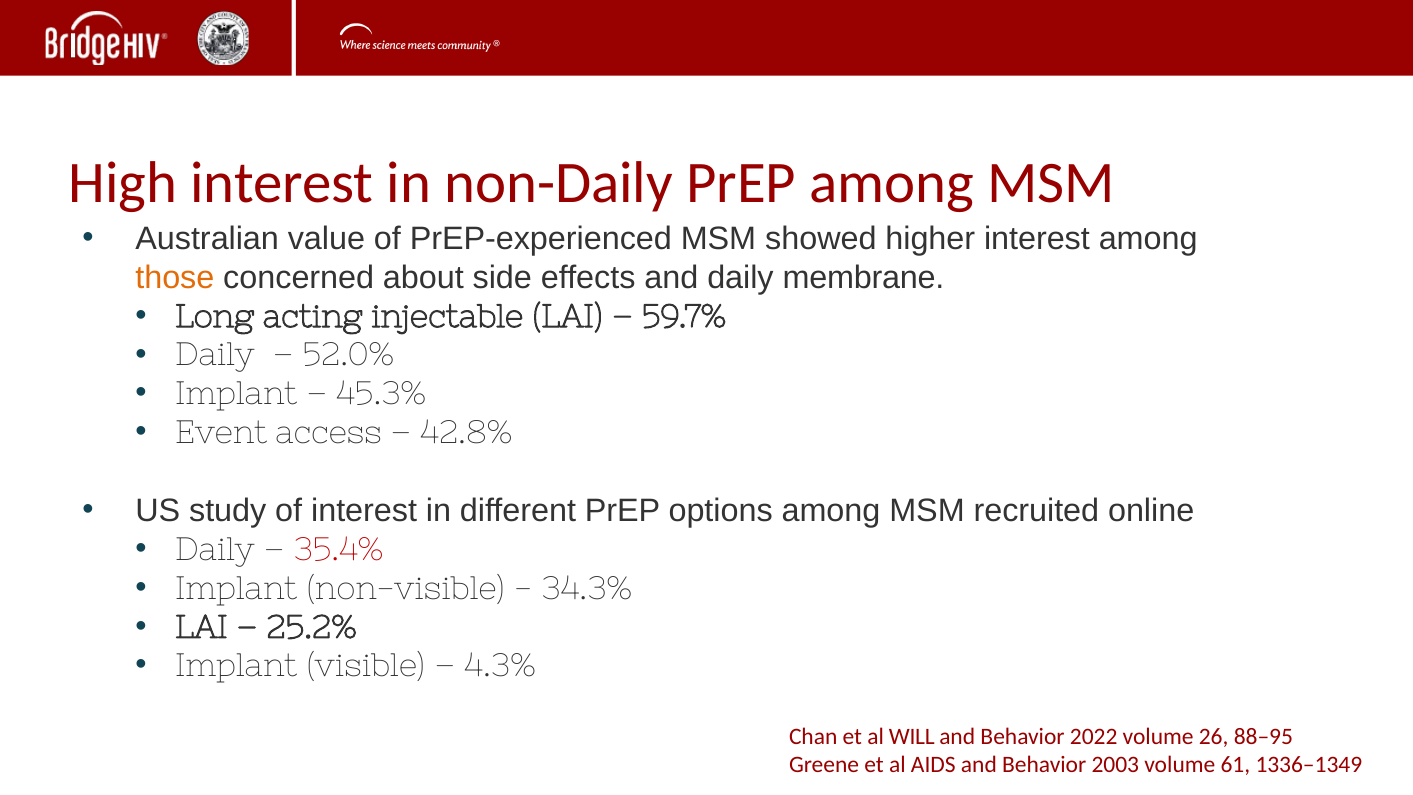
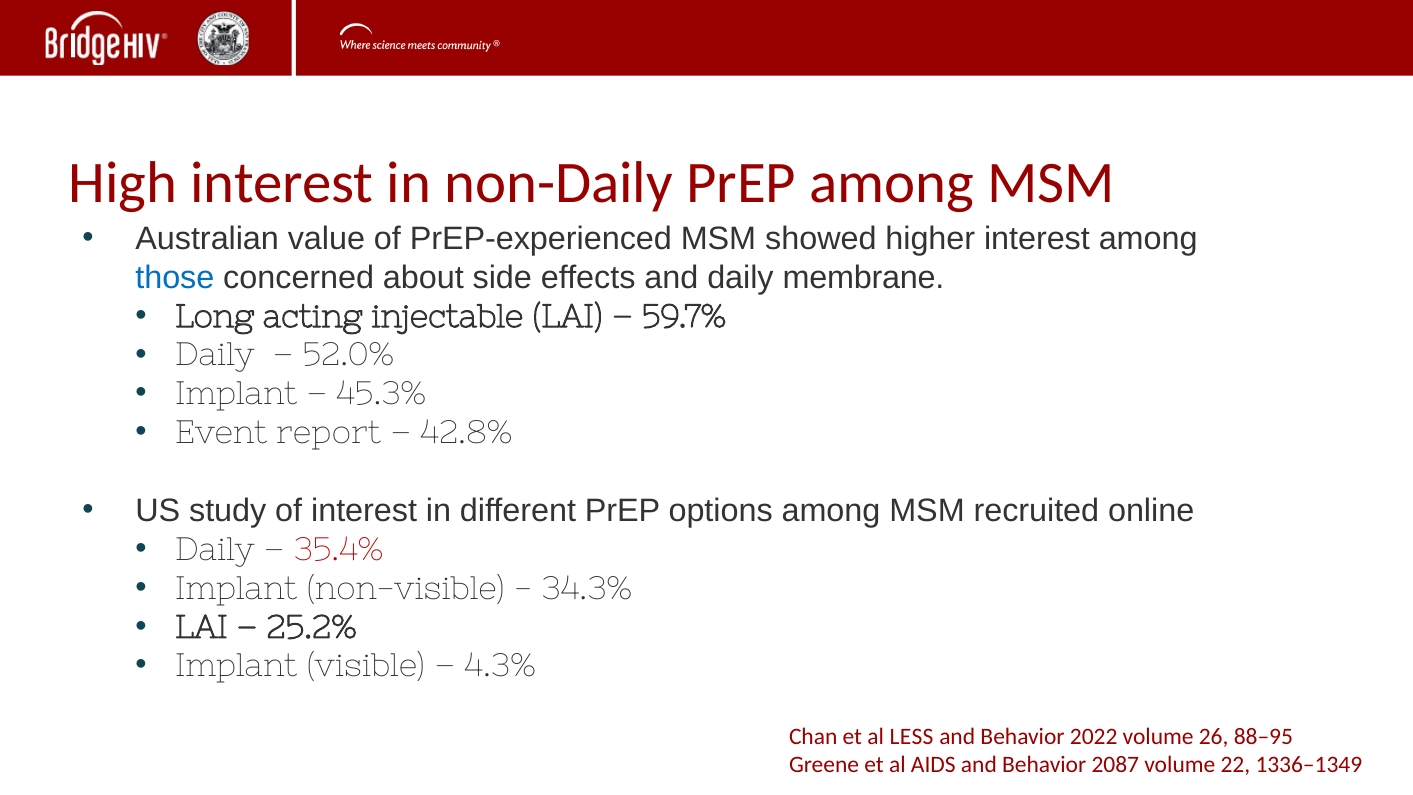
those colour: orange -> blue
access: access -> report
WILL: WILL -> LESS
2003: 2003 -> 2087
61: 61 -> 22
